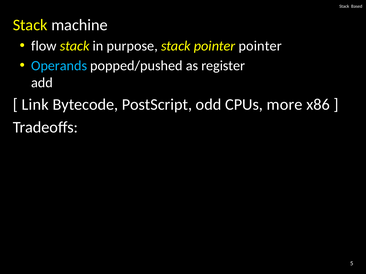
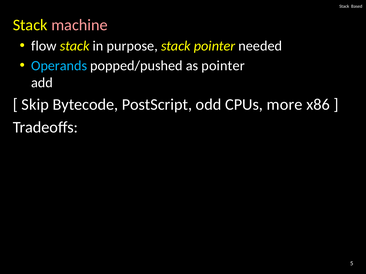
machine colour: white -> pink
pointer pointer: pointer -> needed
as register: register -> pointer
Link: Link -> Skip
